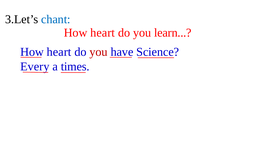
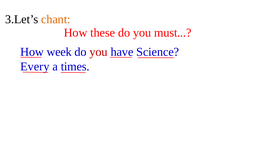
chant colour: blue -> orange
heart at (103, 33): heart -> these
learn: learn -> must
heart at (59, 52): heart -> week
